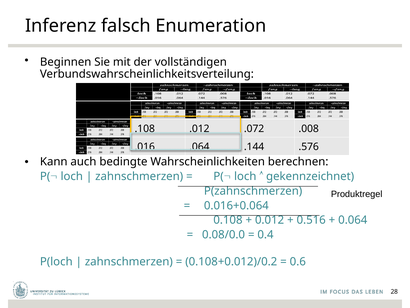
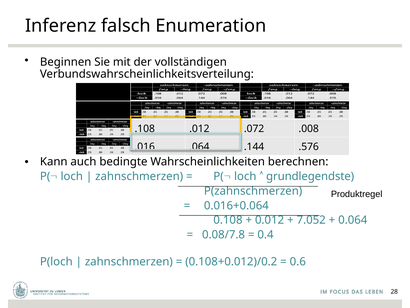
gekennzeichnet: gekennzeichnet -> grundlegendste
0.516: 0.516 -> 7.052
0.08/0.0: 0.08/0.0 -> 0.08/7.8
